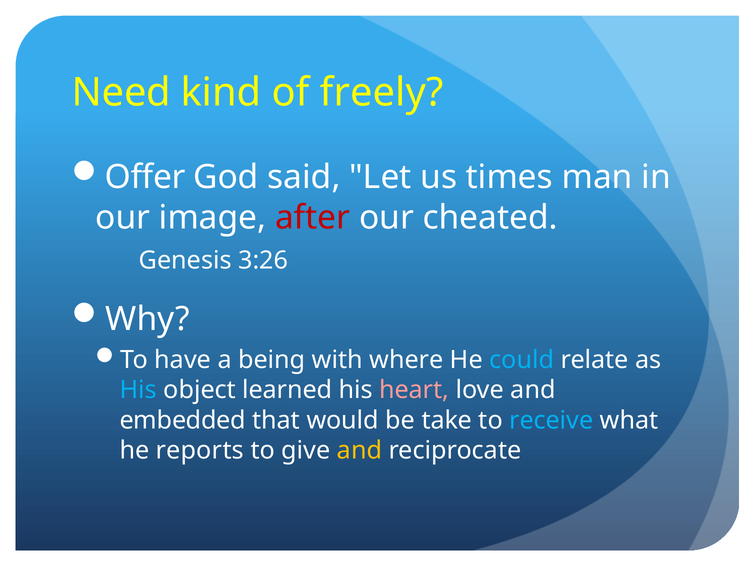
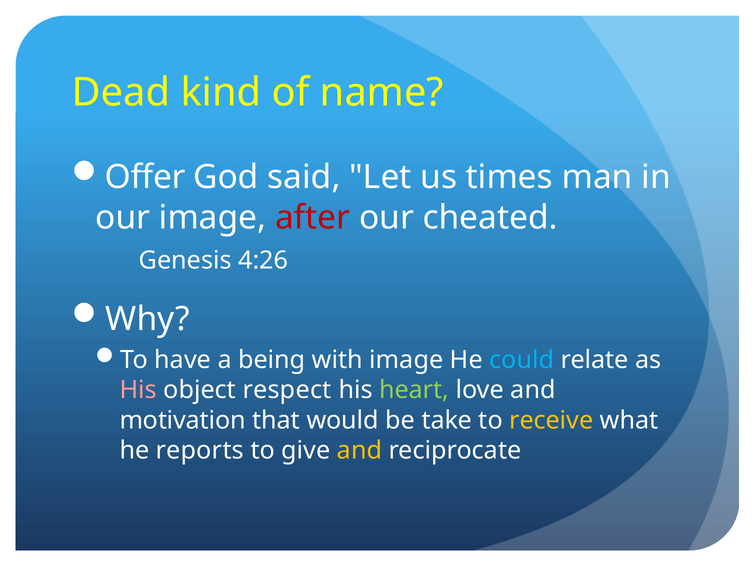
Need: Need -> Dead
freely: freely -> name
3:26: 3:26 -> 4:26
with where: where -> image
His at (138, 390) colour: light blue -> pink
learned: learned -> respect
heart colour: pink -> light green
embedded: embedded -> motivation
receive colour: light blue -> yellow
